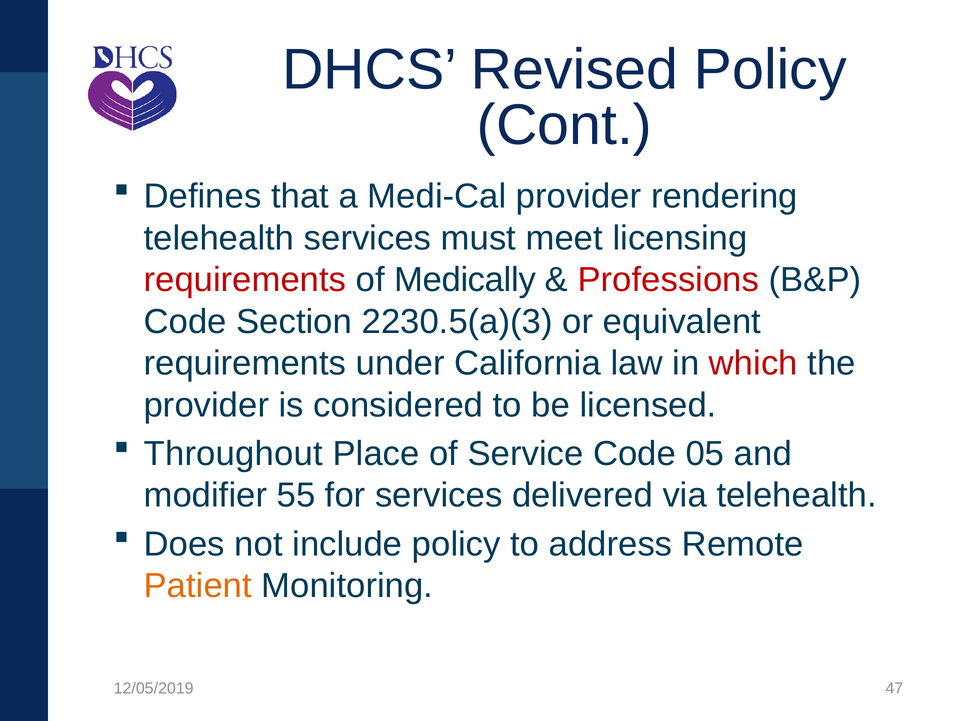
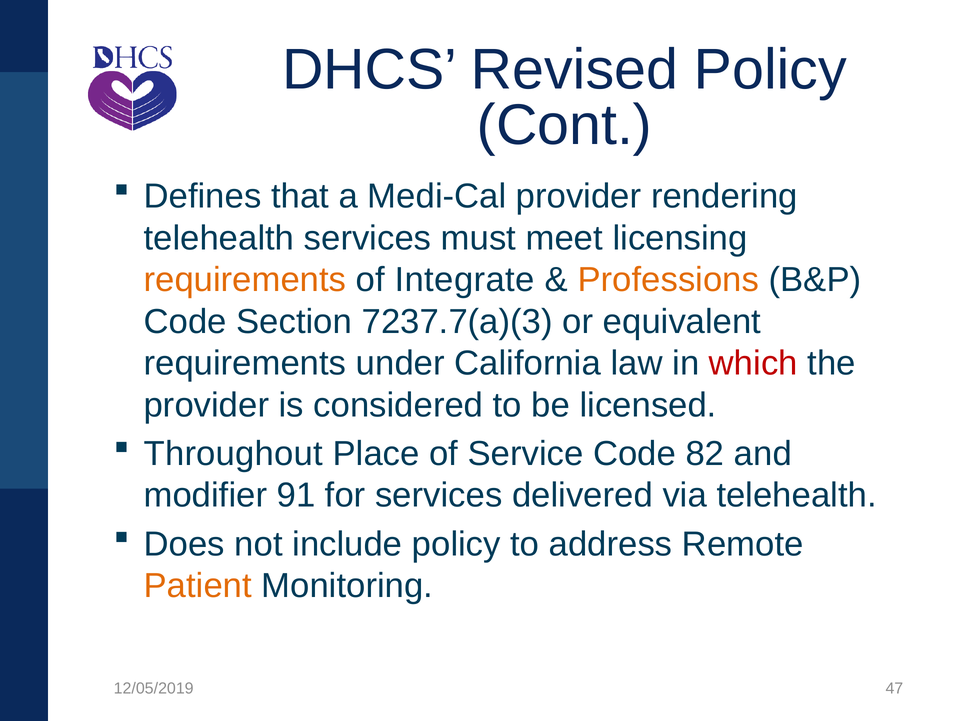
requirements at (245, 280) colour: red -> orange
Medically: Medically -> Integrate
Professions colour: red -> orange
2230.5(a)(3: 2230.5(a)(3 -> 7237.7(a)(3
05: 05 -> 82
55: 55 -> 91
